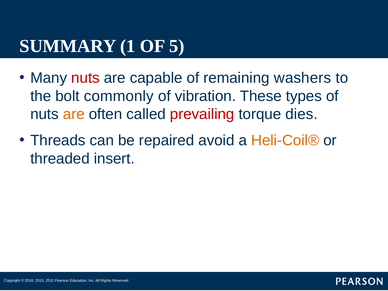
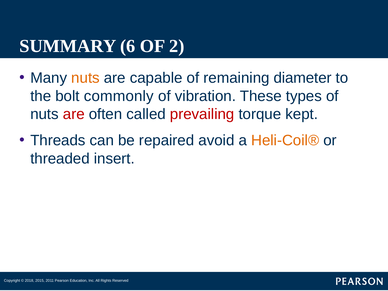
1: 1 -> 6
5: 5 -> 2
nuts at (85, 78) colour: red -> orange
washers: washers -> diameter
are at (74, 114) colour: orange -> red
dies: dies -> kept
